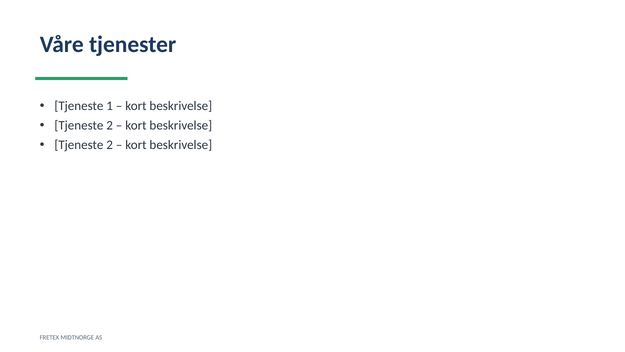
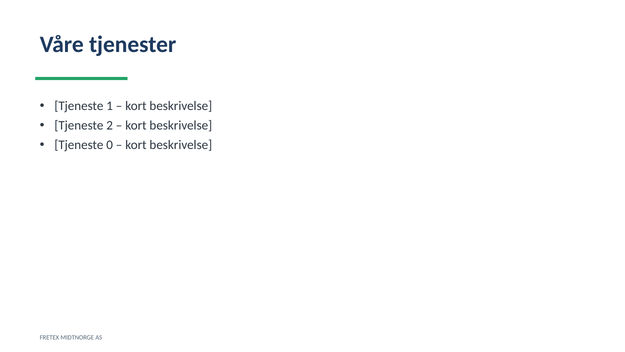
2 at (110, 145): 2 -> 0
